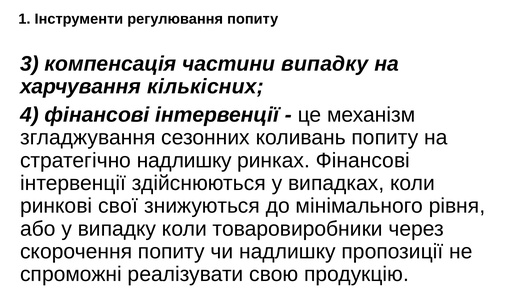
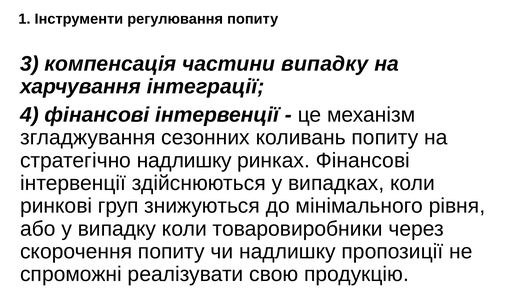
кількісних: кількісних -> інтеграції
свої: свої -> груп
